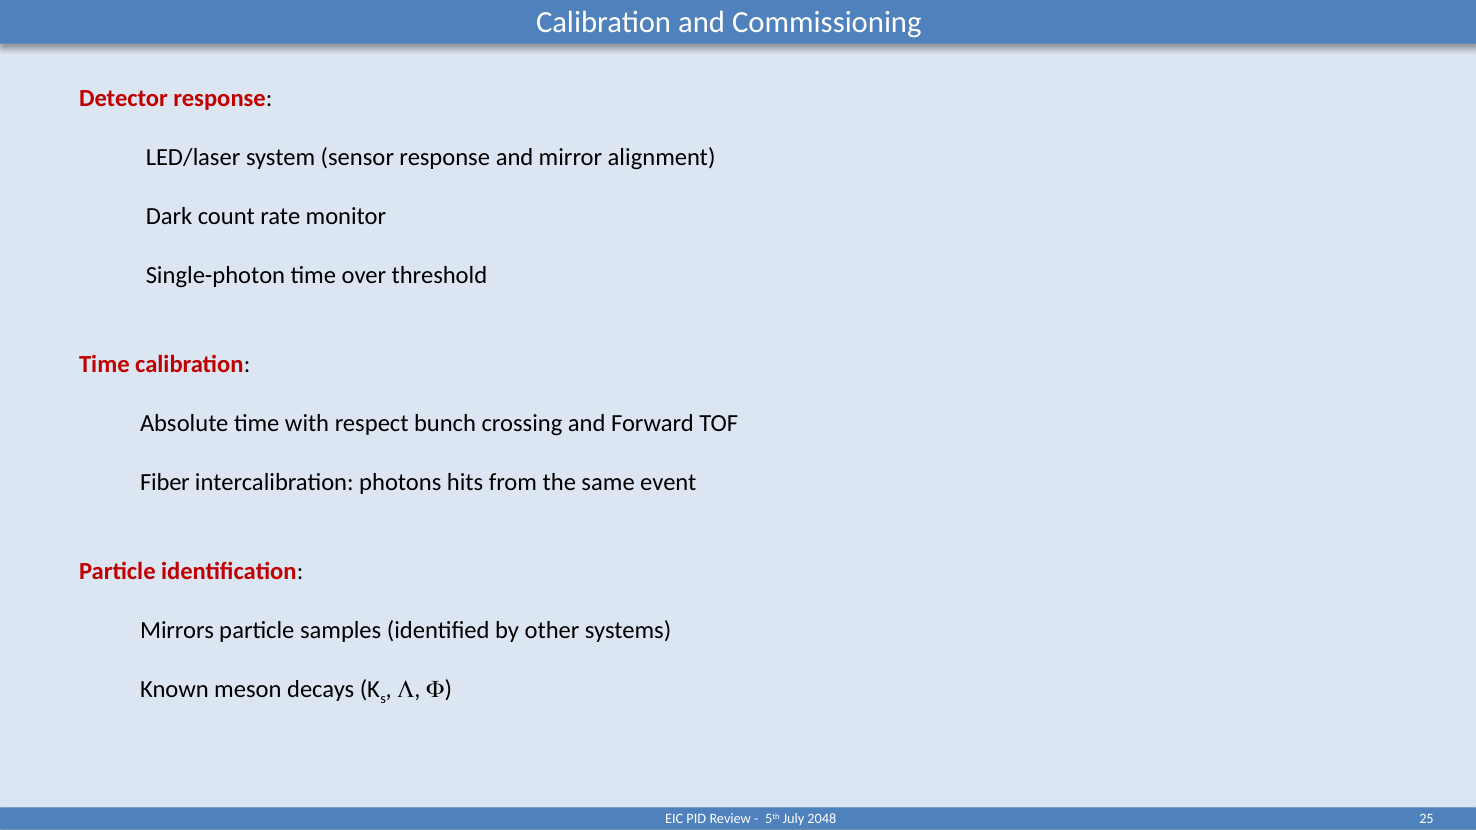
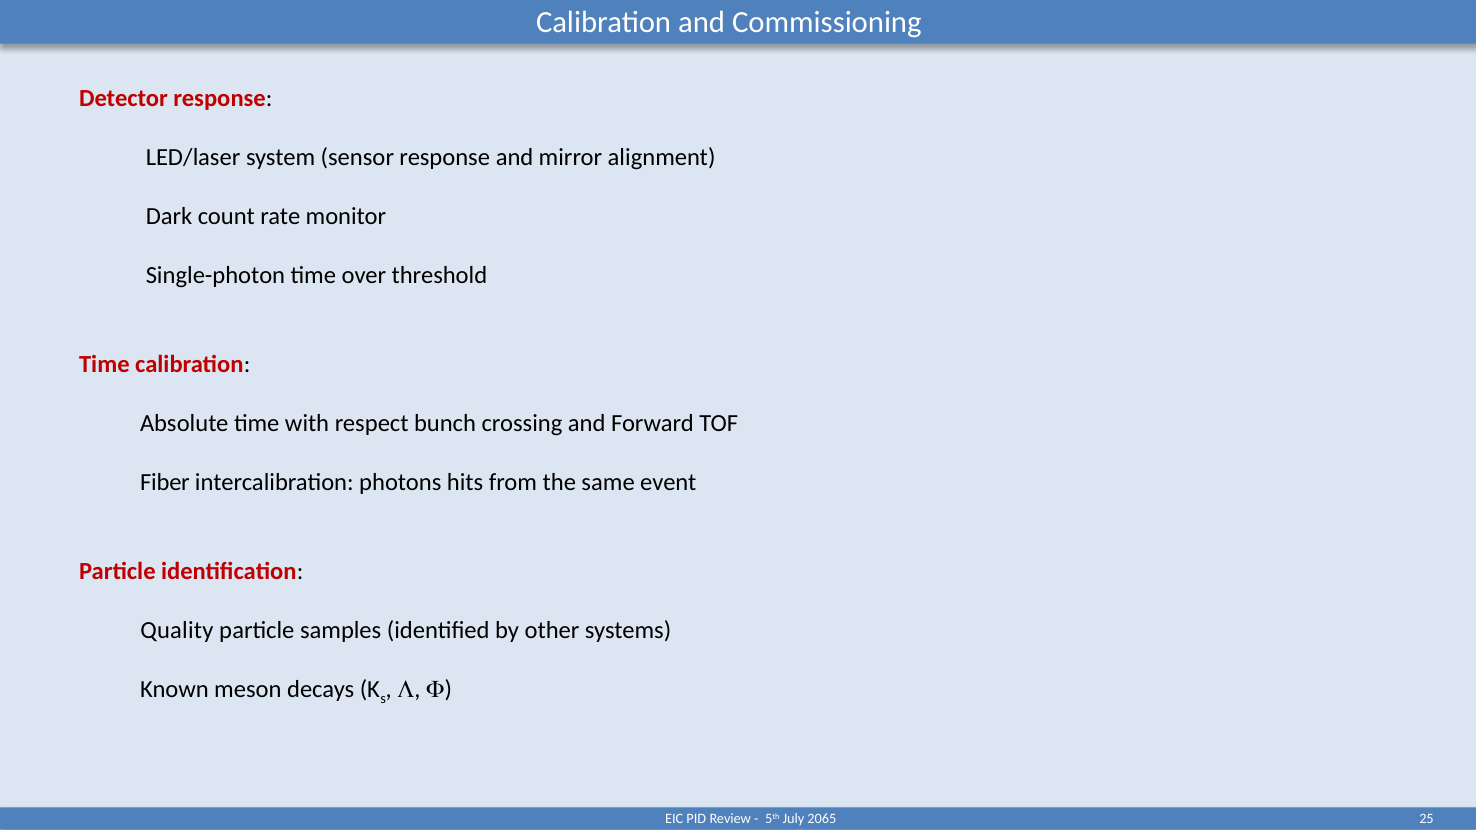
Mirrors: Mirrors -> Quality
2048: 2048 -> 2065
